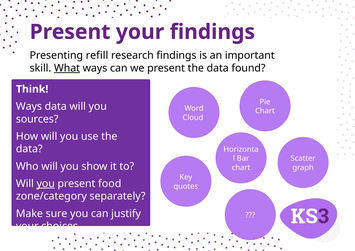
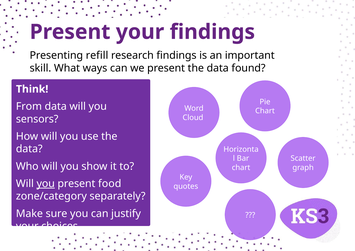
What underline: present -> none
Ways at (29, 106): Ways -> From
sources: sources -> sensors
